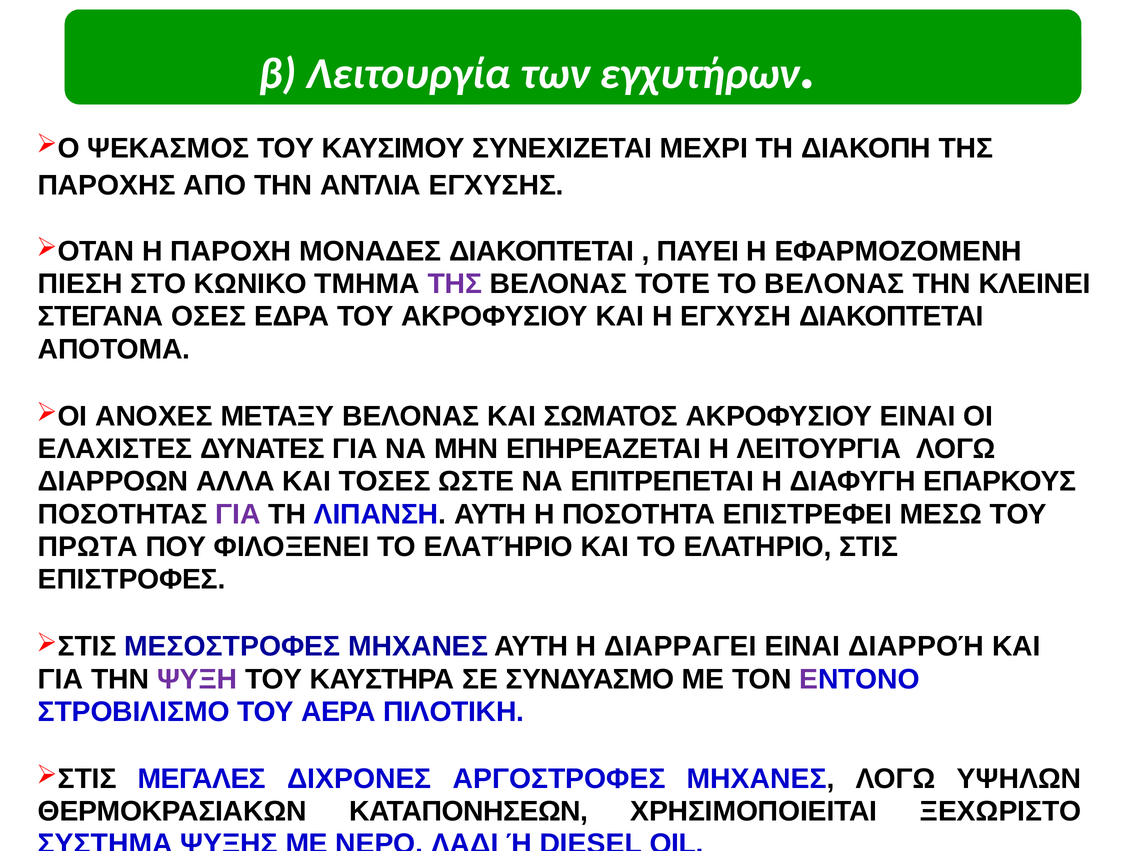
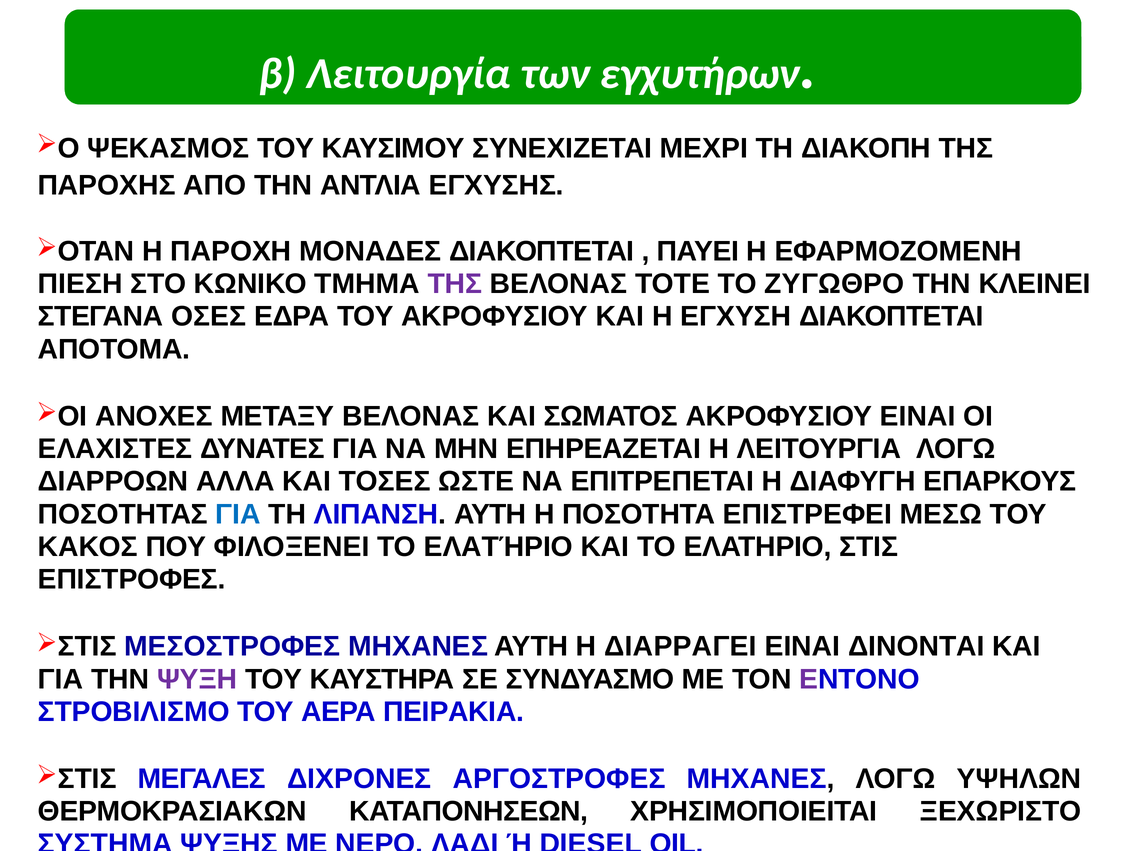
BΕΛΟΝΑΣ: BΕΛΟΝΑΣ -> ΖΥΓΩΘΡΟ
ΓΙΑ at (238, 514) colour: purple -> blue
ΠΡΩΤΑ: ΠΡΩΤΑ -> ΚΑΚΟΣ
ΔΙΑΡΡΟΉ: ΔΙΑΡΡΟΉ -> ΔΙΝΟΝΤΑΙ
ΠΙΛΟΤΙΚΗ: ΠΙΛΟΤΙΚΗ -> ΠΕΙΡΑΚΙΑ
